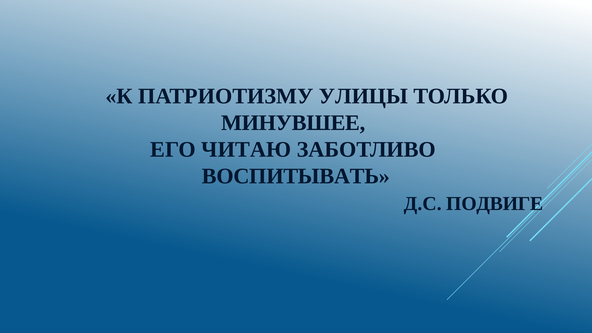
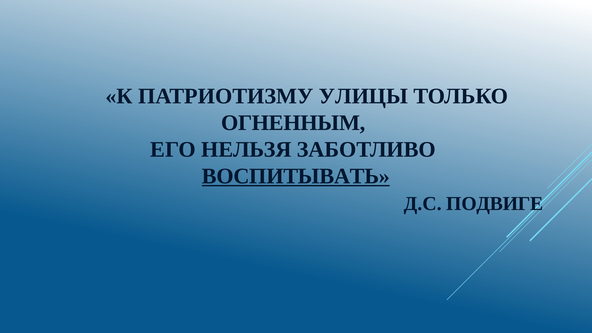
МИНУВШЕЕ: МИНУВШЕЕ -> ОГНЕННЫМ
ЧИТАЮ: ЧИТАЮ -> НЕЛЬЗЯ
ВОСПИТЫВАТЬ underline: none -> present
